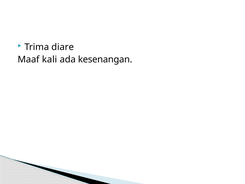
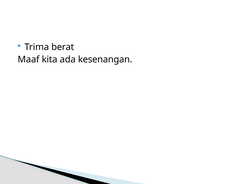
diare: diare -> berat
kali: kali -> kita
